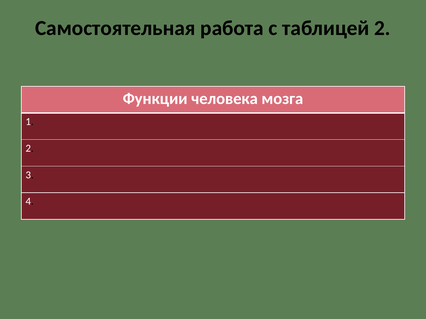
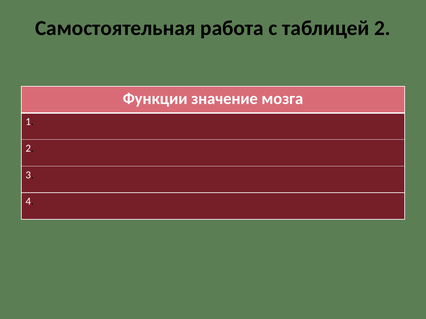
человека: человека -> значение
